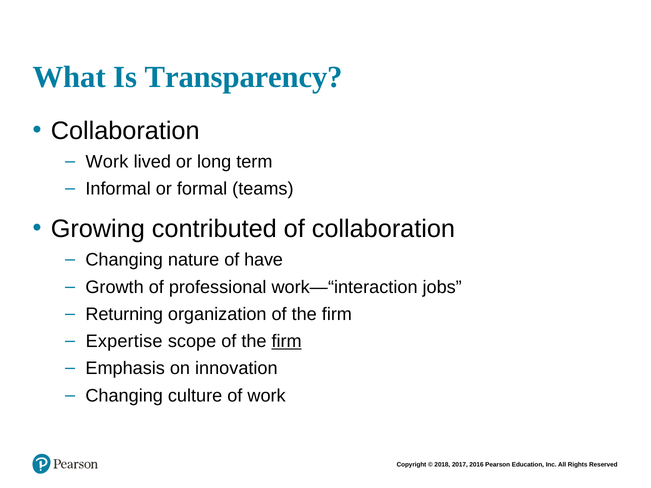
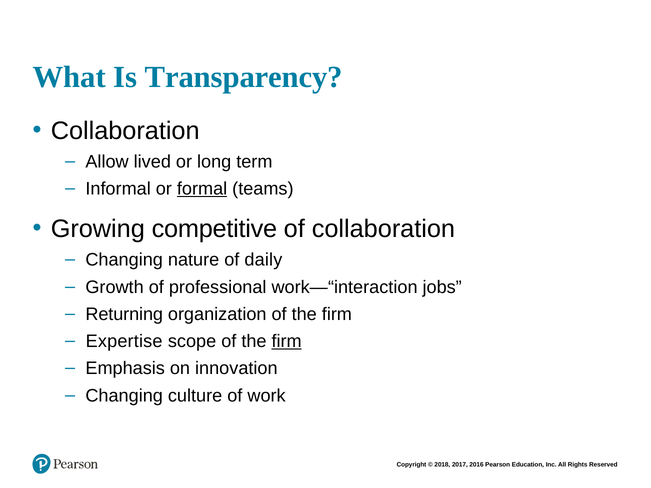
Work at (107, 162): Work -> Allow
formal underline: none -> present
contributed: contributed -> competitive
have: have -> daily
